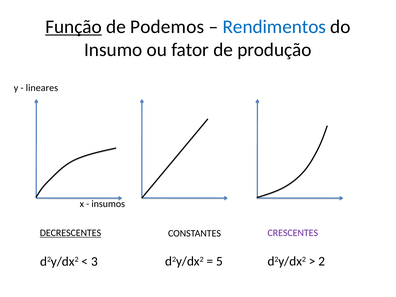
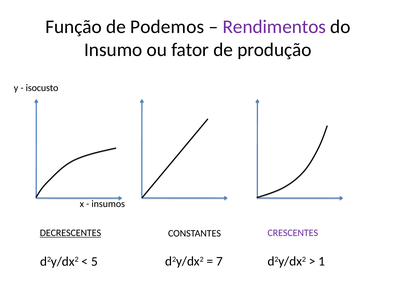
Função underline: present -> none
Rendimentos colour: blue -> purple
lineares: lineares -> isocusto
5: 5 -> 7
2: 2 -> 1
3: 3 -> 5
